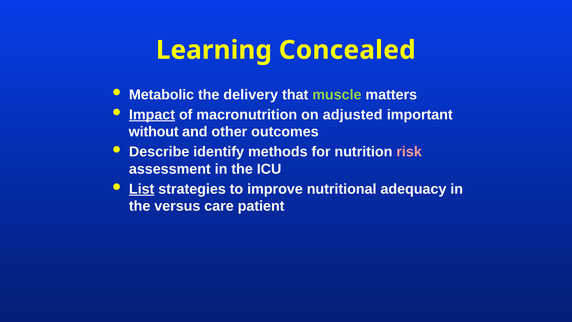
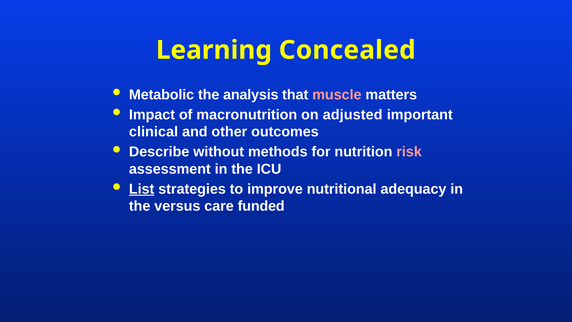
delivery: delivery -> analysis
muscle colour: light green -> pink
Impact underline: present -> none
without: without -> clinical
identify: identify -> without
patient: patient -> funded
